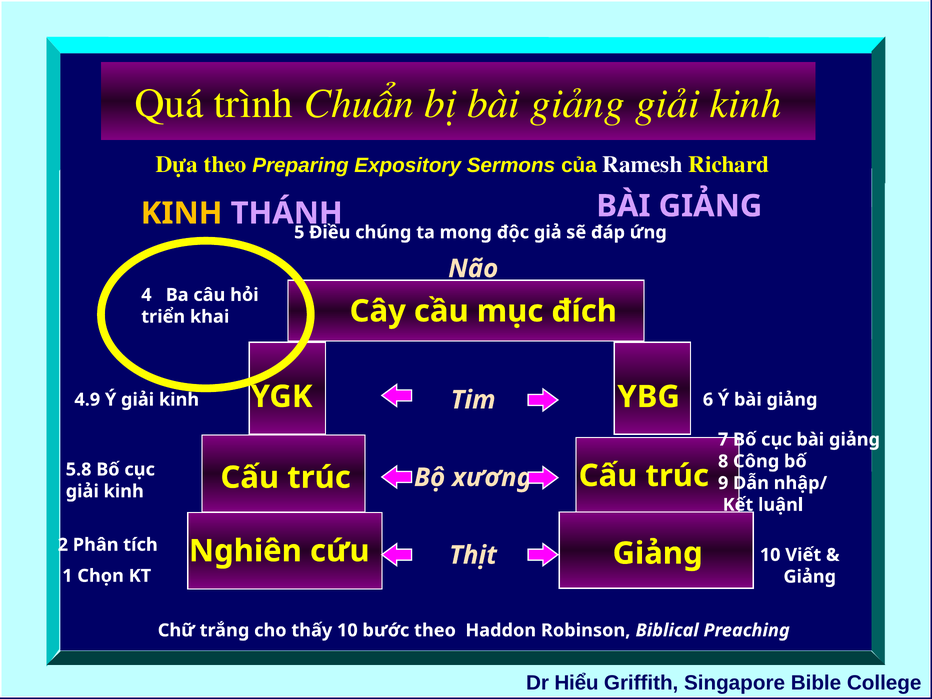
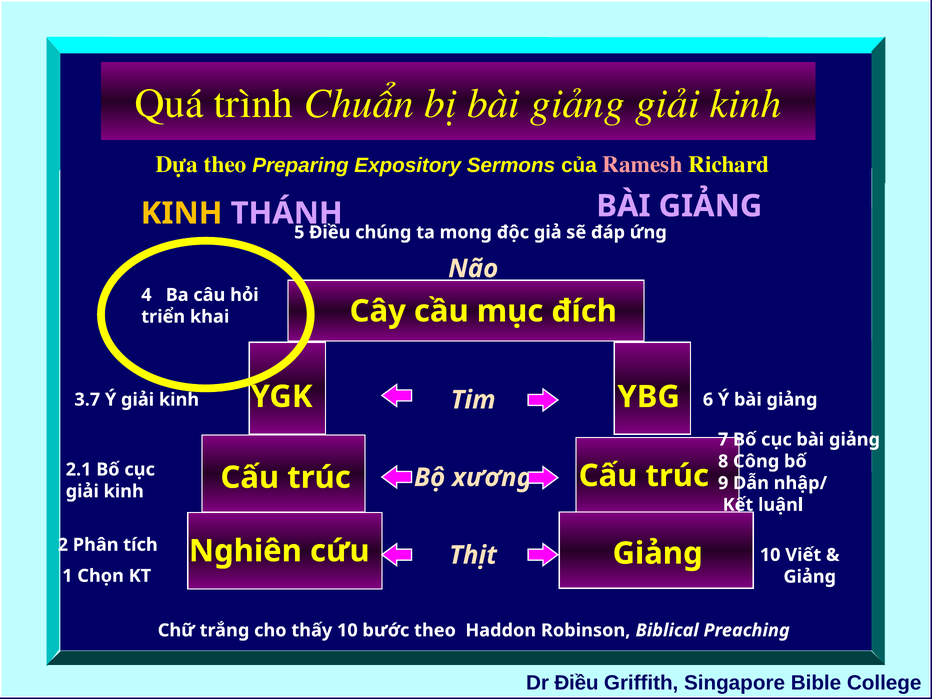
Ramesh colour: white -> pink
4.9: 4.9 -> 3.7
5.8: 5.8 -> 2.1
Dr Hiểu: Hiểu -> Điều
